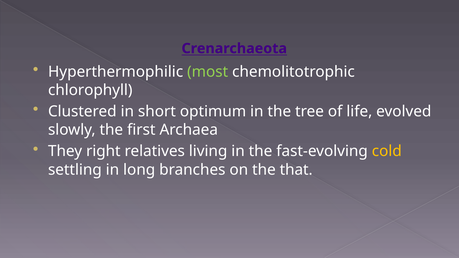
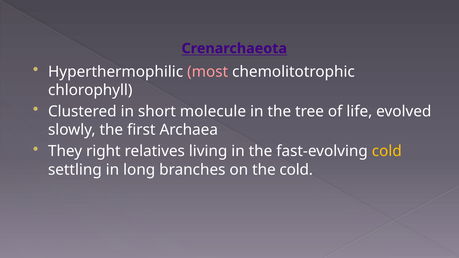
most colour: light green -> pink
optimum: optimum -> molecule
the that: that -> cold
